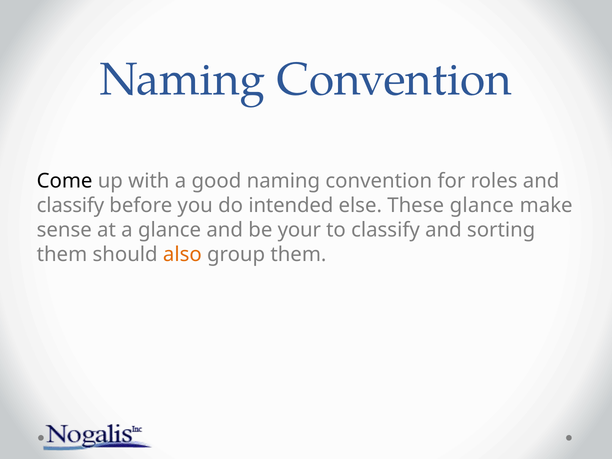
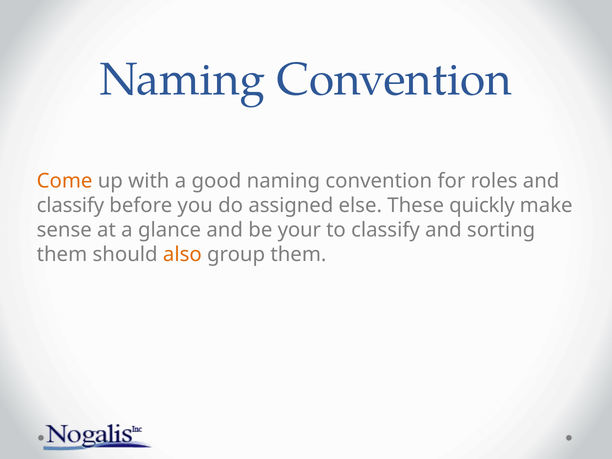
Come colour: black -> orange
intended: intended -> assigned
These glance: glance -> quickly
